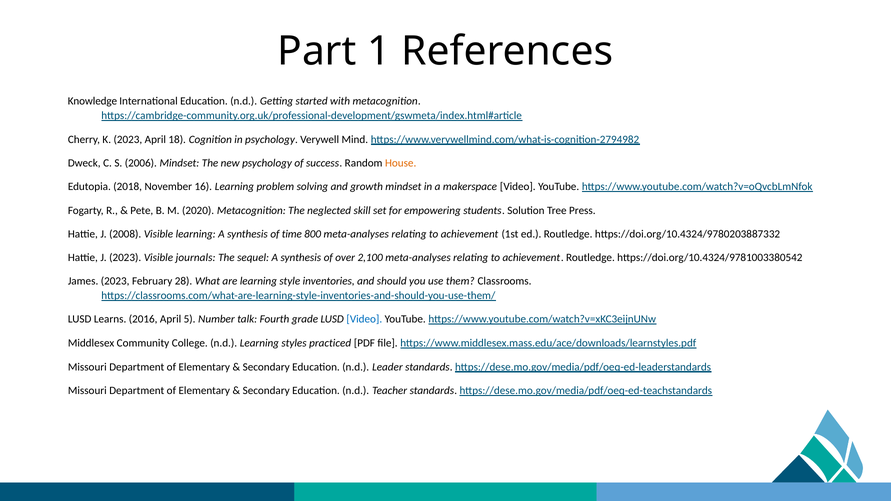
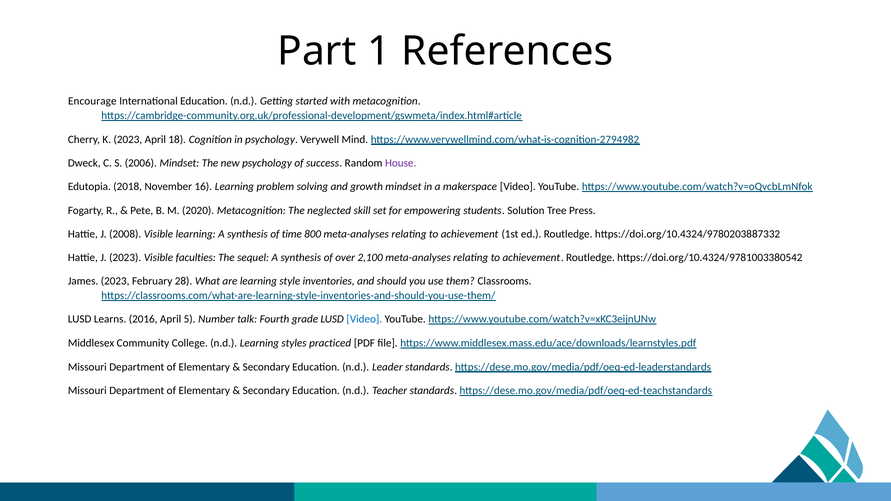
Knowledge: Knowledge -> Encourage
House colour: orange -> purple
journals: journals -> faculties
